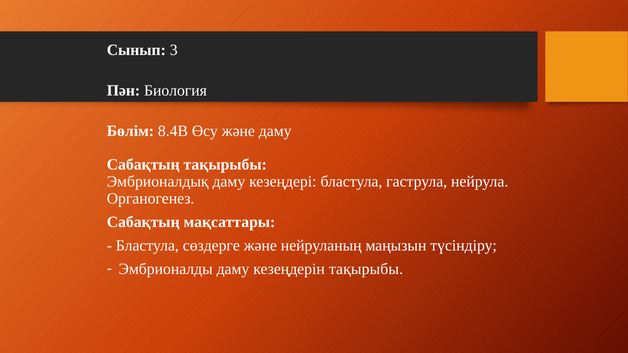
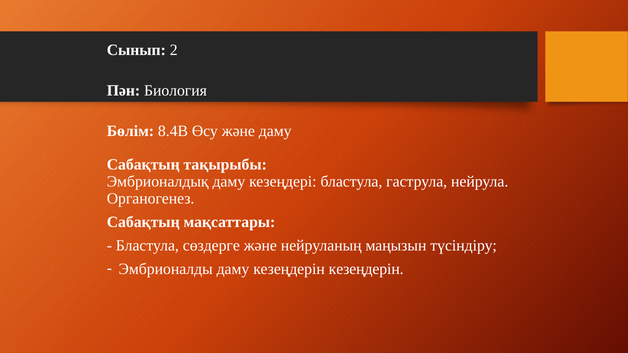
3: 3 -> 2
кезеңдерін тақырыбы: тақырыбы -> кезеңдерін
